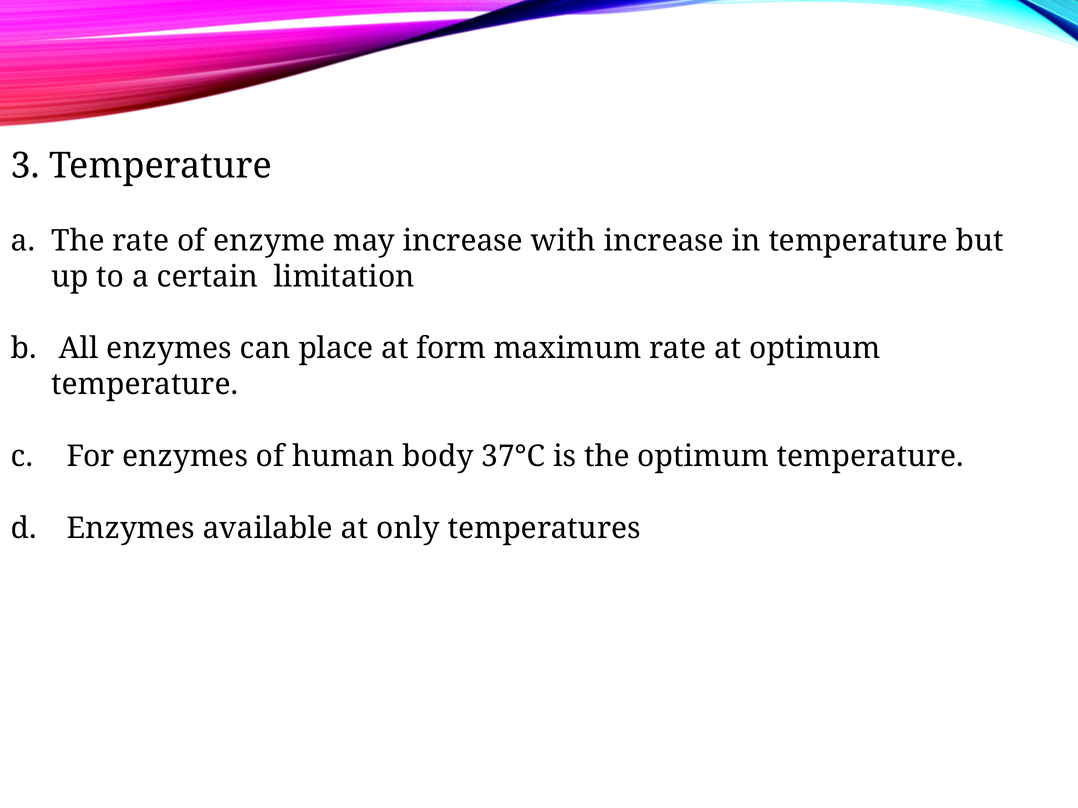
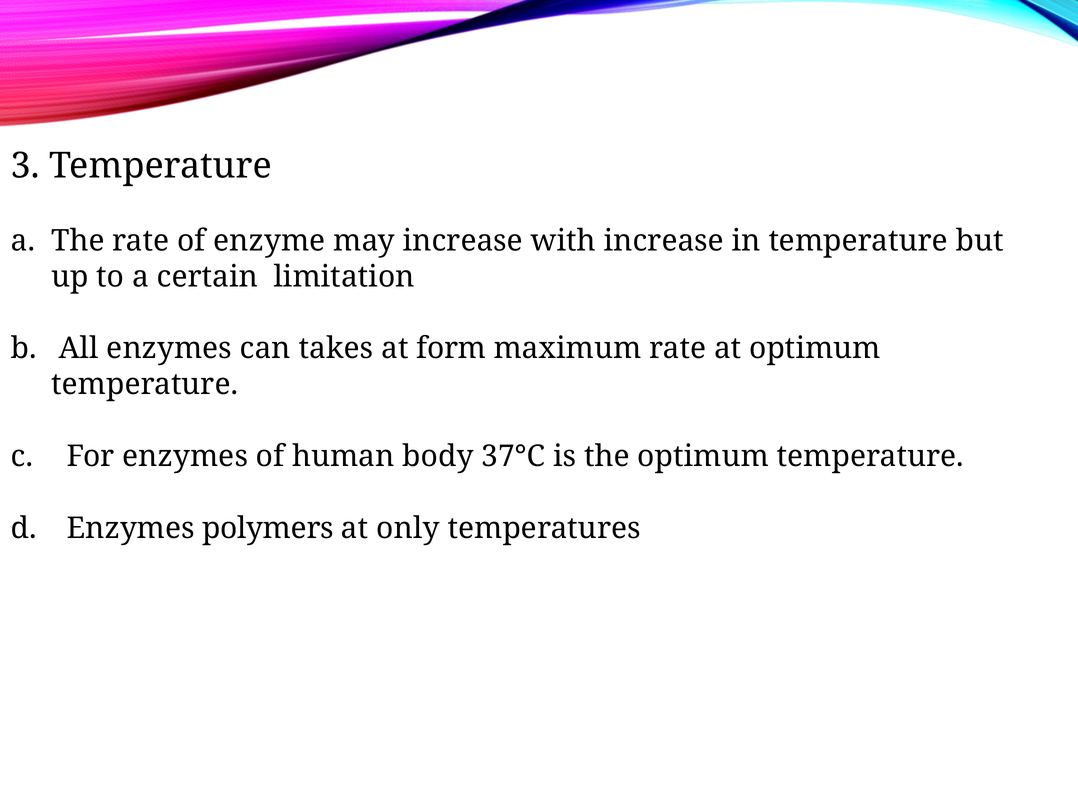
place: place -> takes
available: available -> polymers
